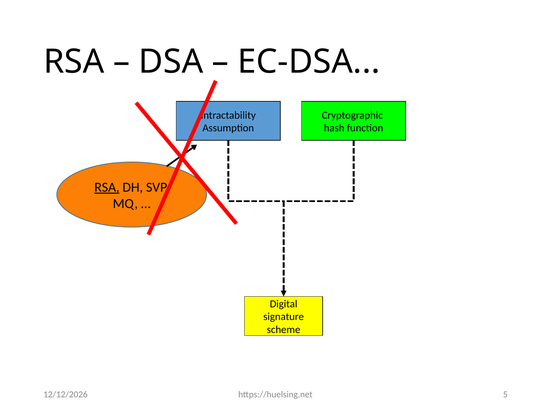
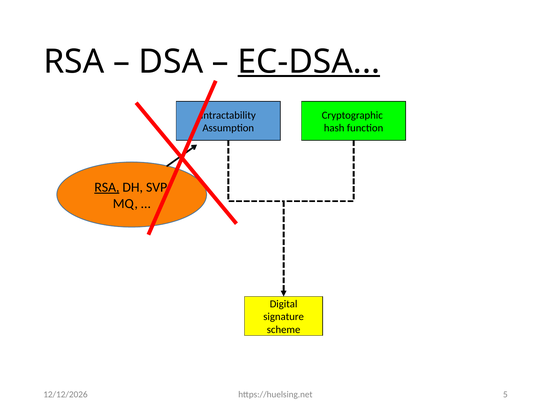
EC-DSA underline: none -> present
